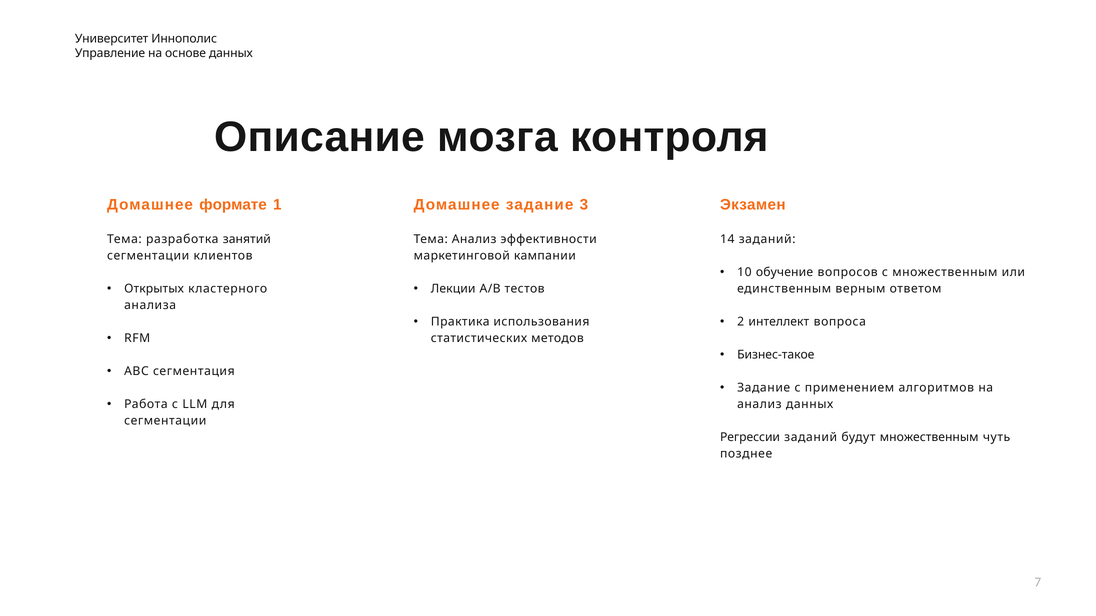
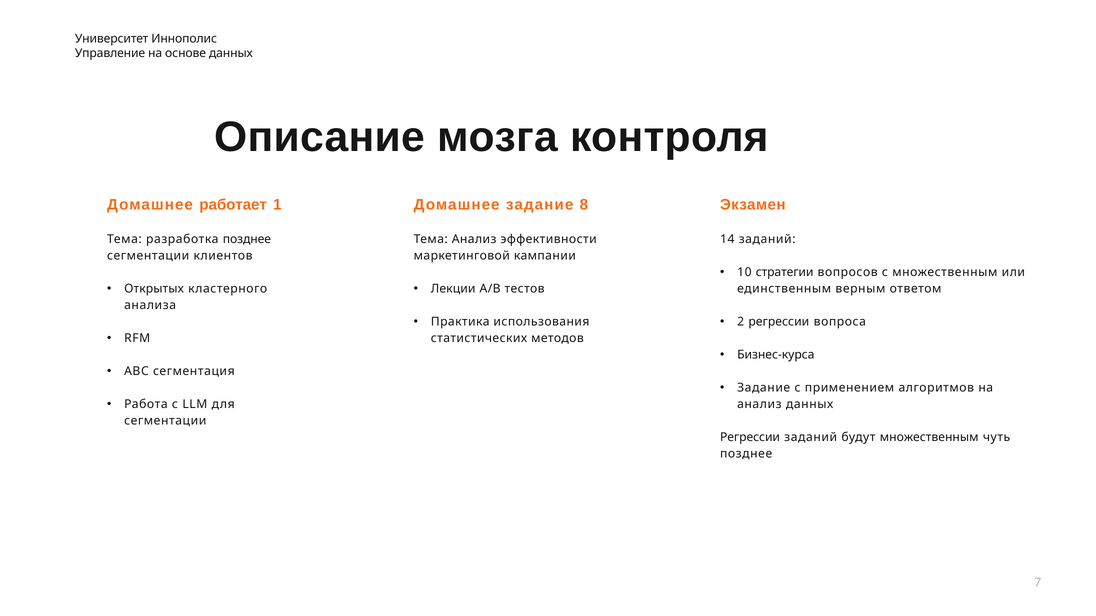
формате: формате -> работает
3: 3 -> 8
разработка занятий: занятий -> позднее
обучение: обучение -> стратегии
2 интеллект: интеллект -> регрессии
Бизнес-такое: Бизнес-такое -> Бизнес-курса
